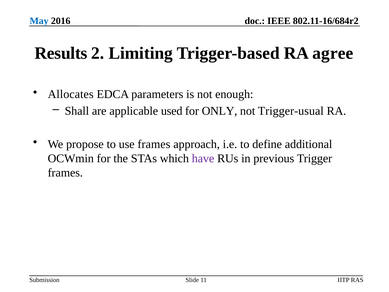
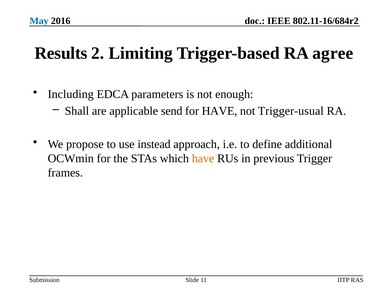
Allocates: Allocates -> Including
used: used -> send
for ONLY: ONLY -> HAVE
use frames: frames -> instead
have at (203, 158) colour: purple -> orange
